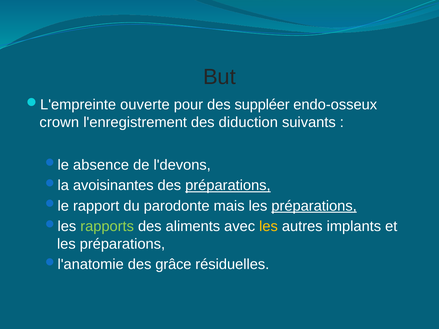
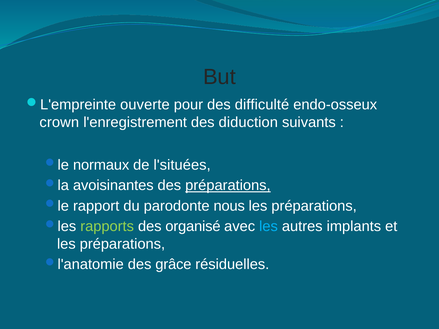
suppléer: suppléer -> difficulté
absence: absence -> normaux
l'devons: l'devons -> l'situées
mais: mais -> nous
préparations at (314, 206) underline: present -> none
aliments: aliments -> organisé
les at (268, 227) colour: yellow -> light blue
